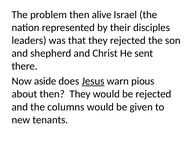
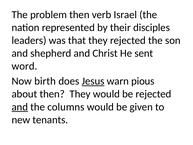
alive: alive -> verb
there: there -> word
aside: aside -> birth
and at (20, 107) underline: none -> present
